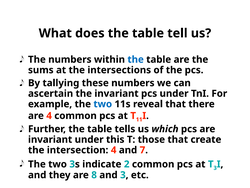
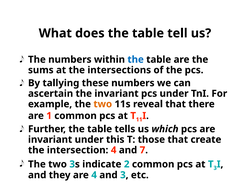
two at (103, 104) colour: blue -> orange
are 4: 4 -> 1
are 8: 8 -> 4
